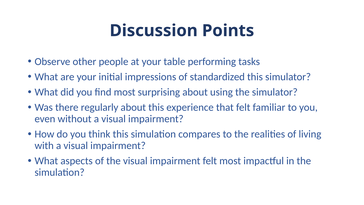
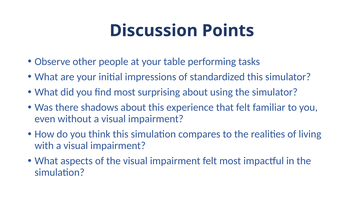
regularly: regularly -> shadows
